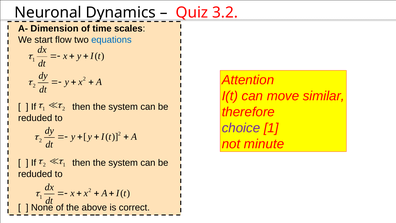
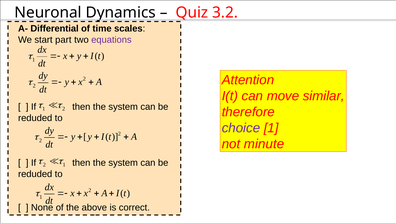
Dimension: Dimension -> Differential
flow: flow -> part
equations colour: blue -> purple
